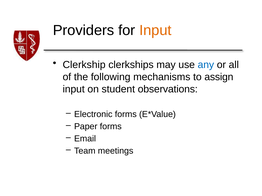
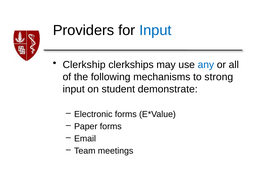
Input at (155, 30) colour: orange -> blue
assign: assign -> strong
observations: observations -> demonstrate
